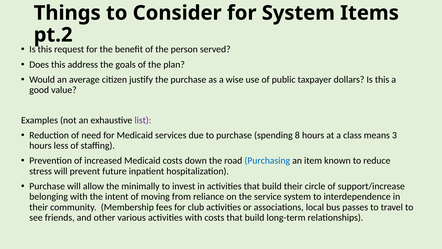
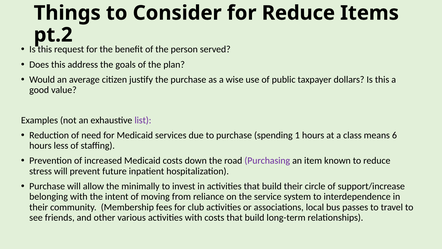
for System: System -> Reduce
8: 8 -> 1
3: 3 -> 6
Purchasing colour: blue -> purple
